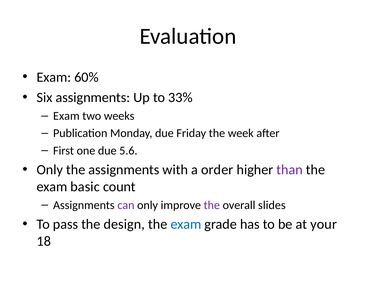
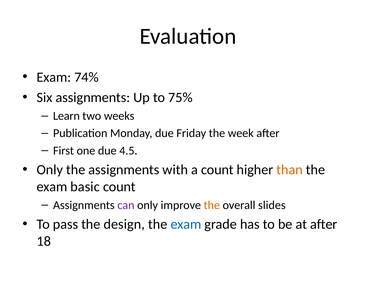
60%: 60% -> 74%
33%: 33% -> 75%
Exam at (66, 116): Exam -> Learn
5.6: 5.6 -> 4.5
a order: order -> count
than colour: purple -> orange
the at (212, 205) colour: purple -> orange
at your: your -> after
